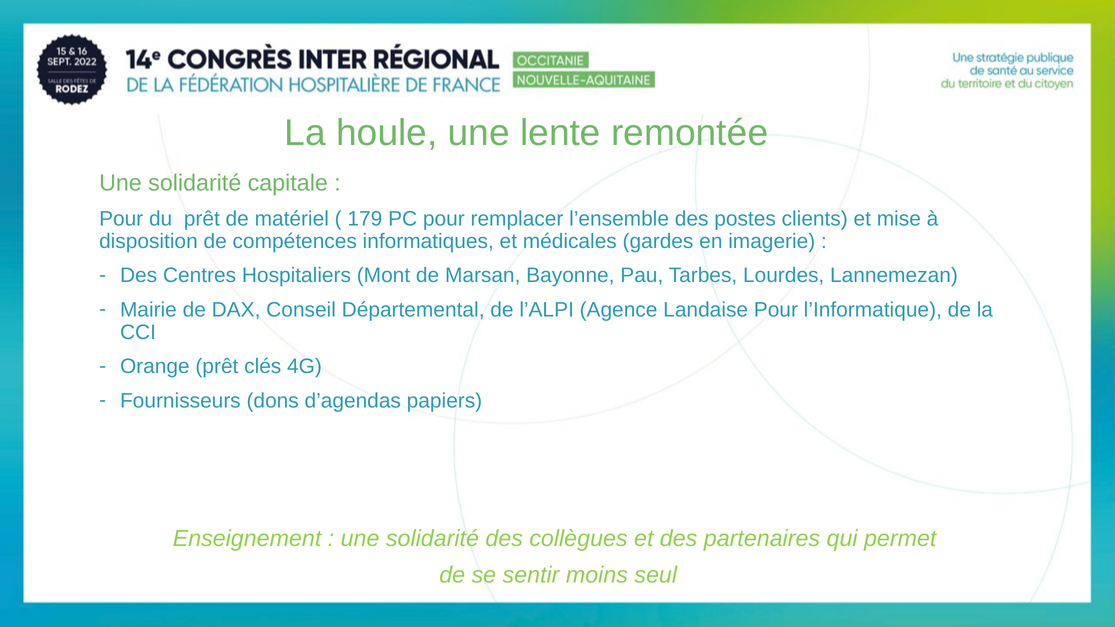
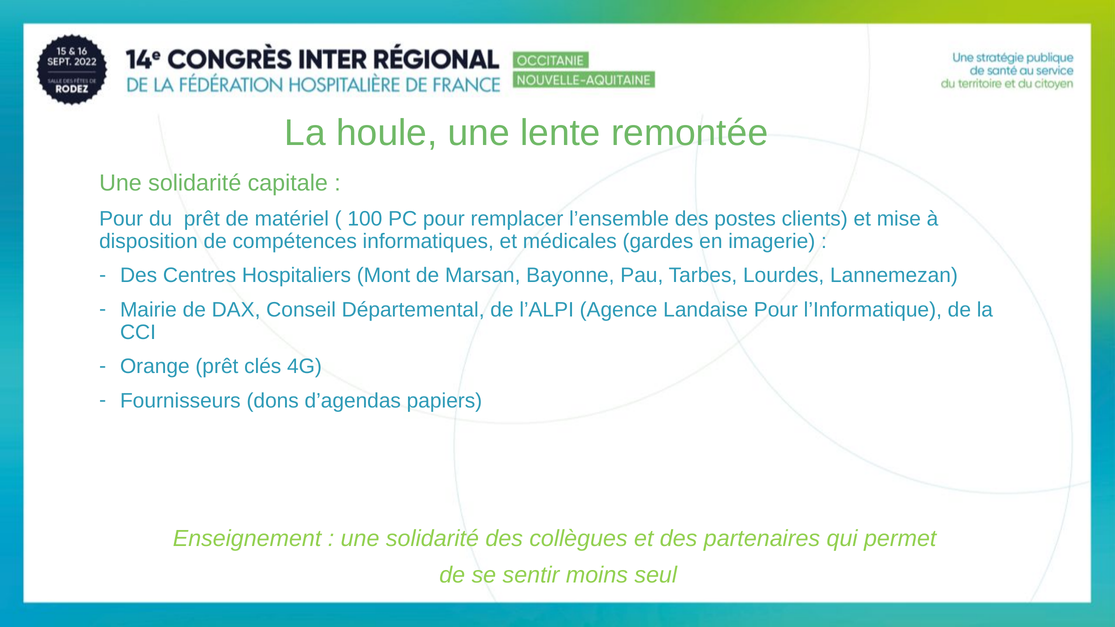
179: 179 -> 100
